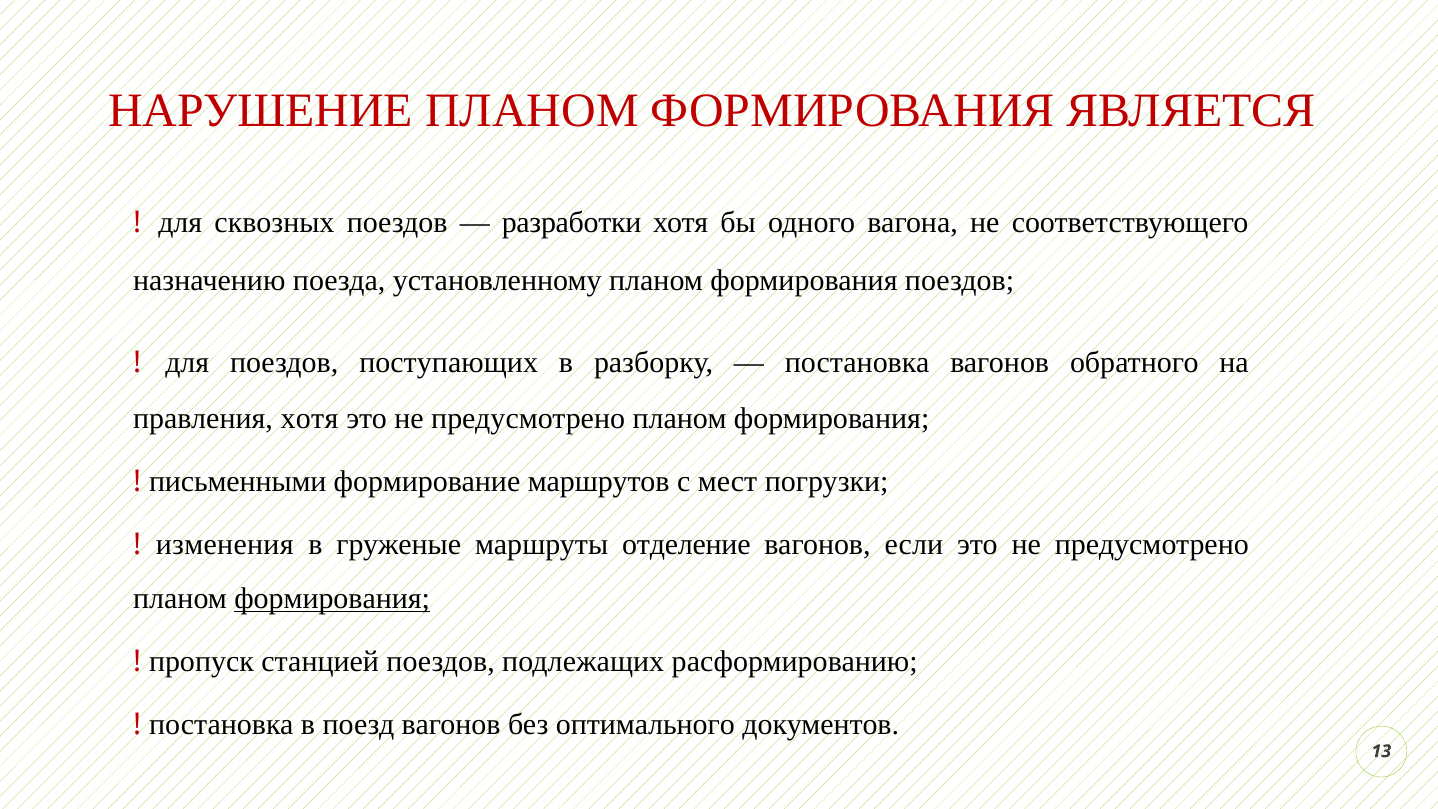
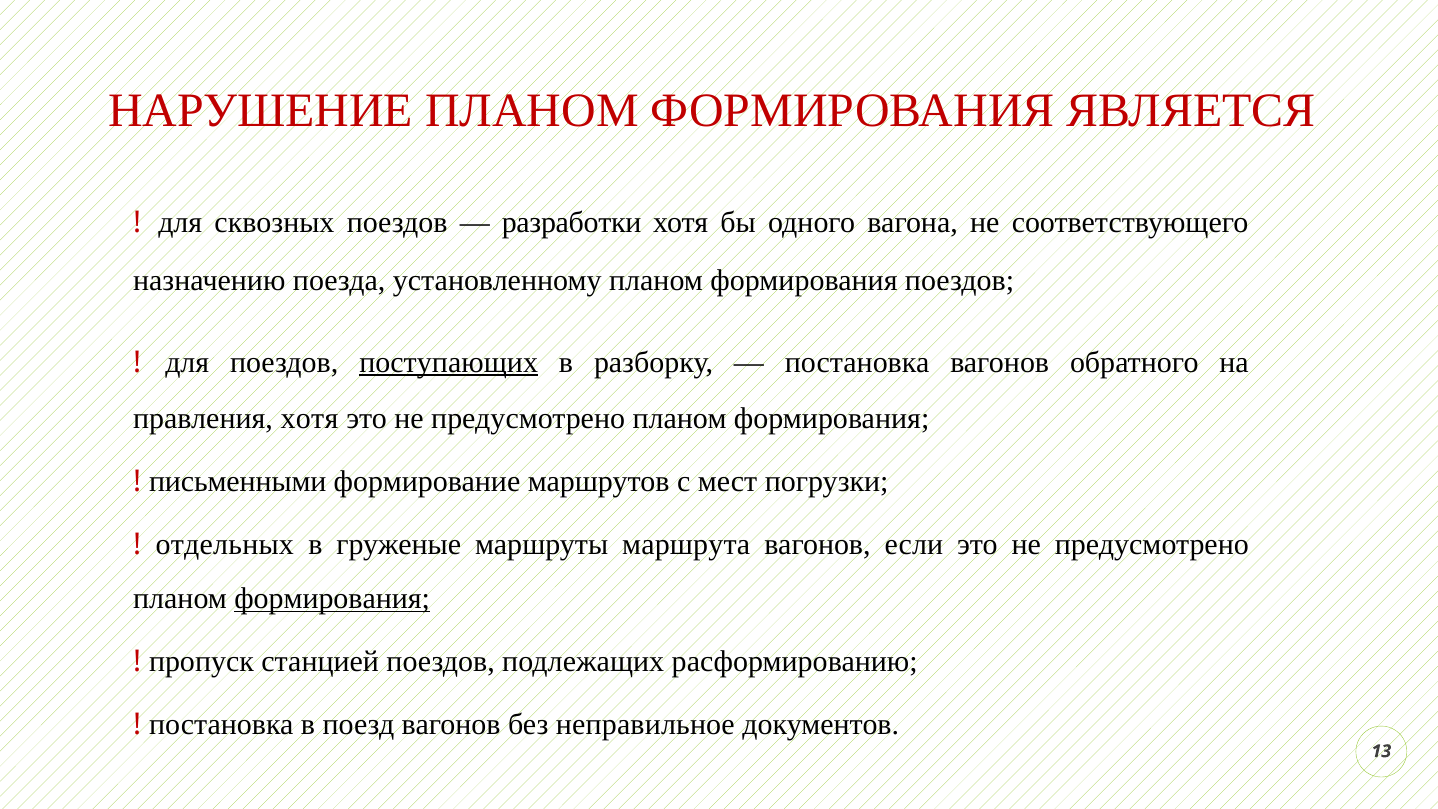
поступающих underline: none -> present
изменения: изменения -> отдельных
отделение: отделение -> маршрута
оптимального: оптимального -> неправильное
